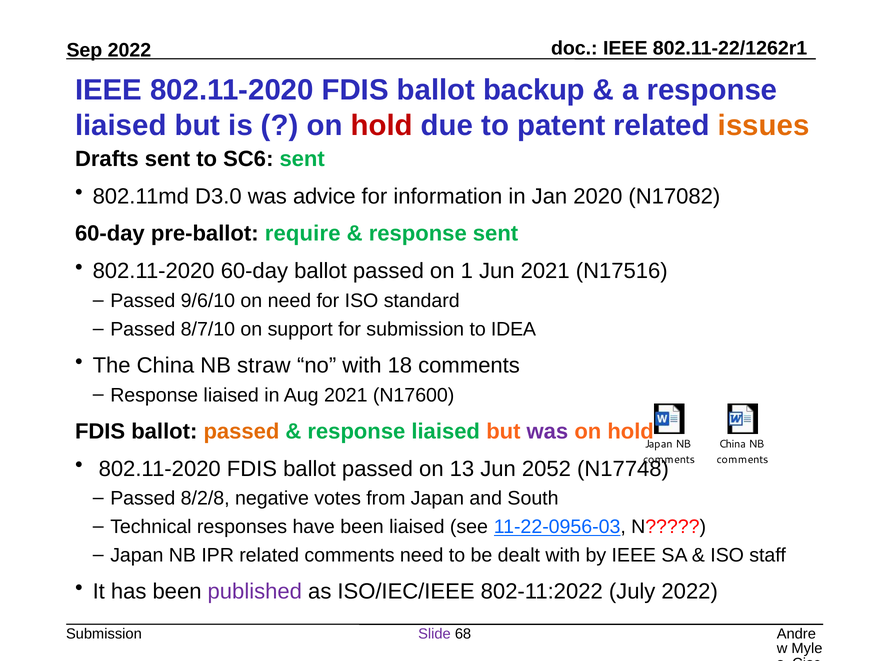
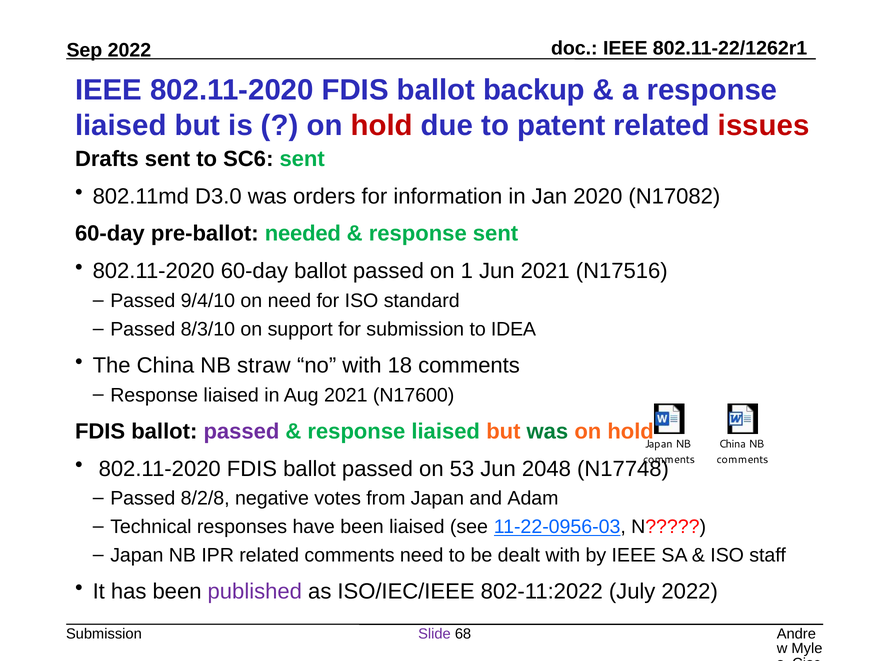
issues colour: orange -> red
advice: advice -> orders
require: require -> needed
9/6/10: 9/6/10 -> 9/4/10
8/7/10: 8/7/10 -> 8/3/10
passed at (241, 432) colour: orange -> purple
was at (547, 432) colour: purple -> green
13: 13 -> 53
2052: 2052 -> 2048
South: South -> Adam
